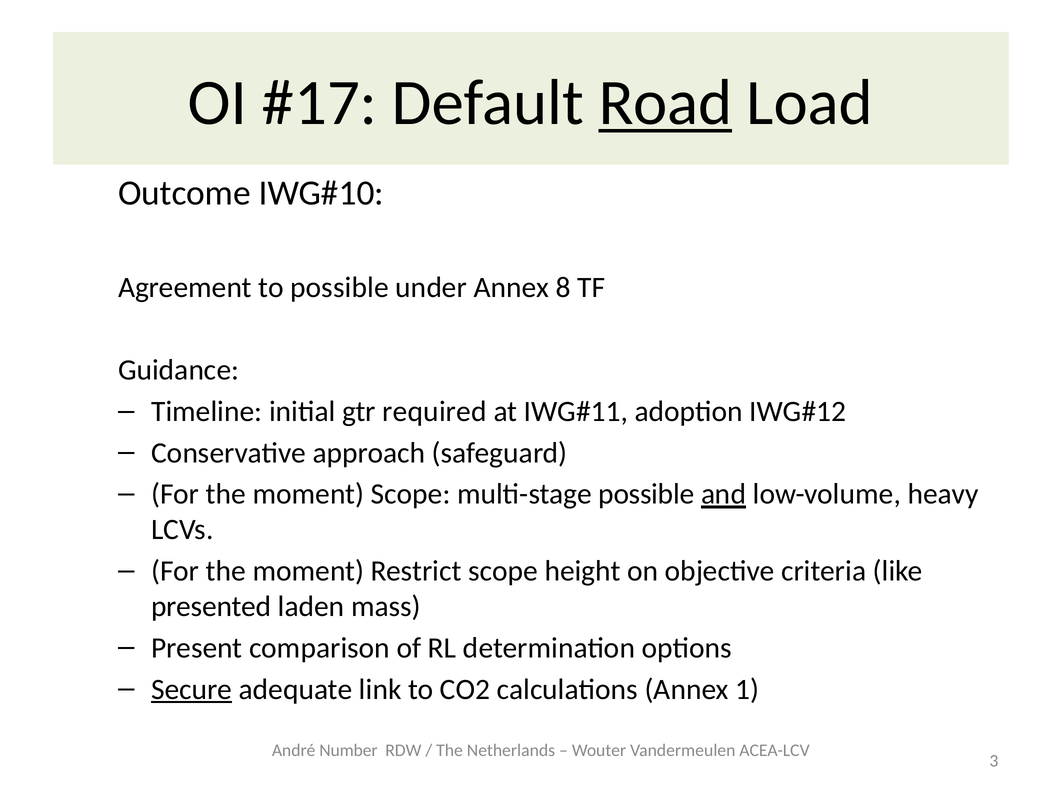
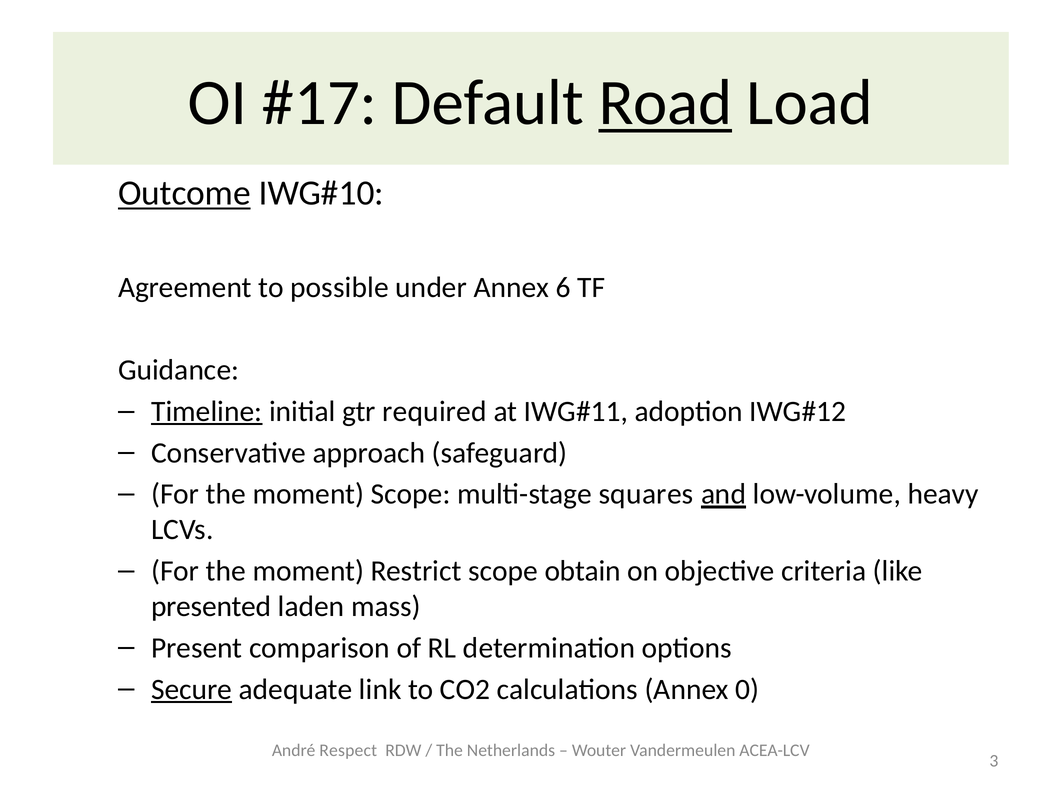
Outcome underline: none -> present
8: 8 -> 6
Timeline underline: none -> present
multi-stage possible: possible -> squares
height: height -> obtain
1: 1 -> 0
Number: Number -> Respect
